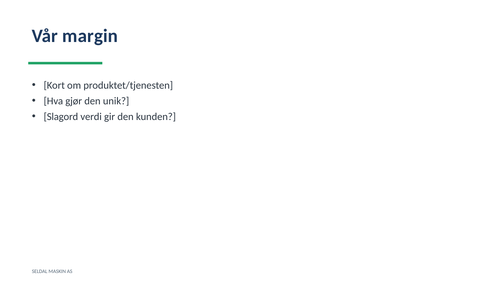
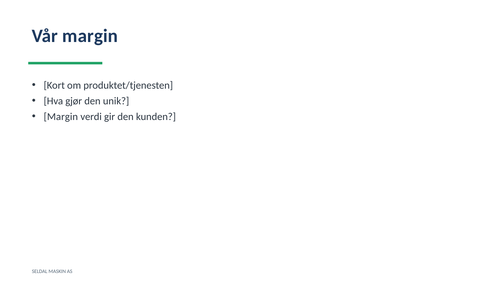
Slagord at (61, 116): Slagord -> Margin
